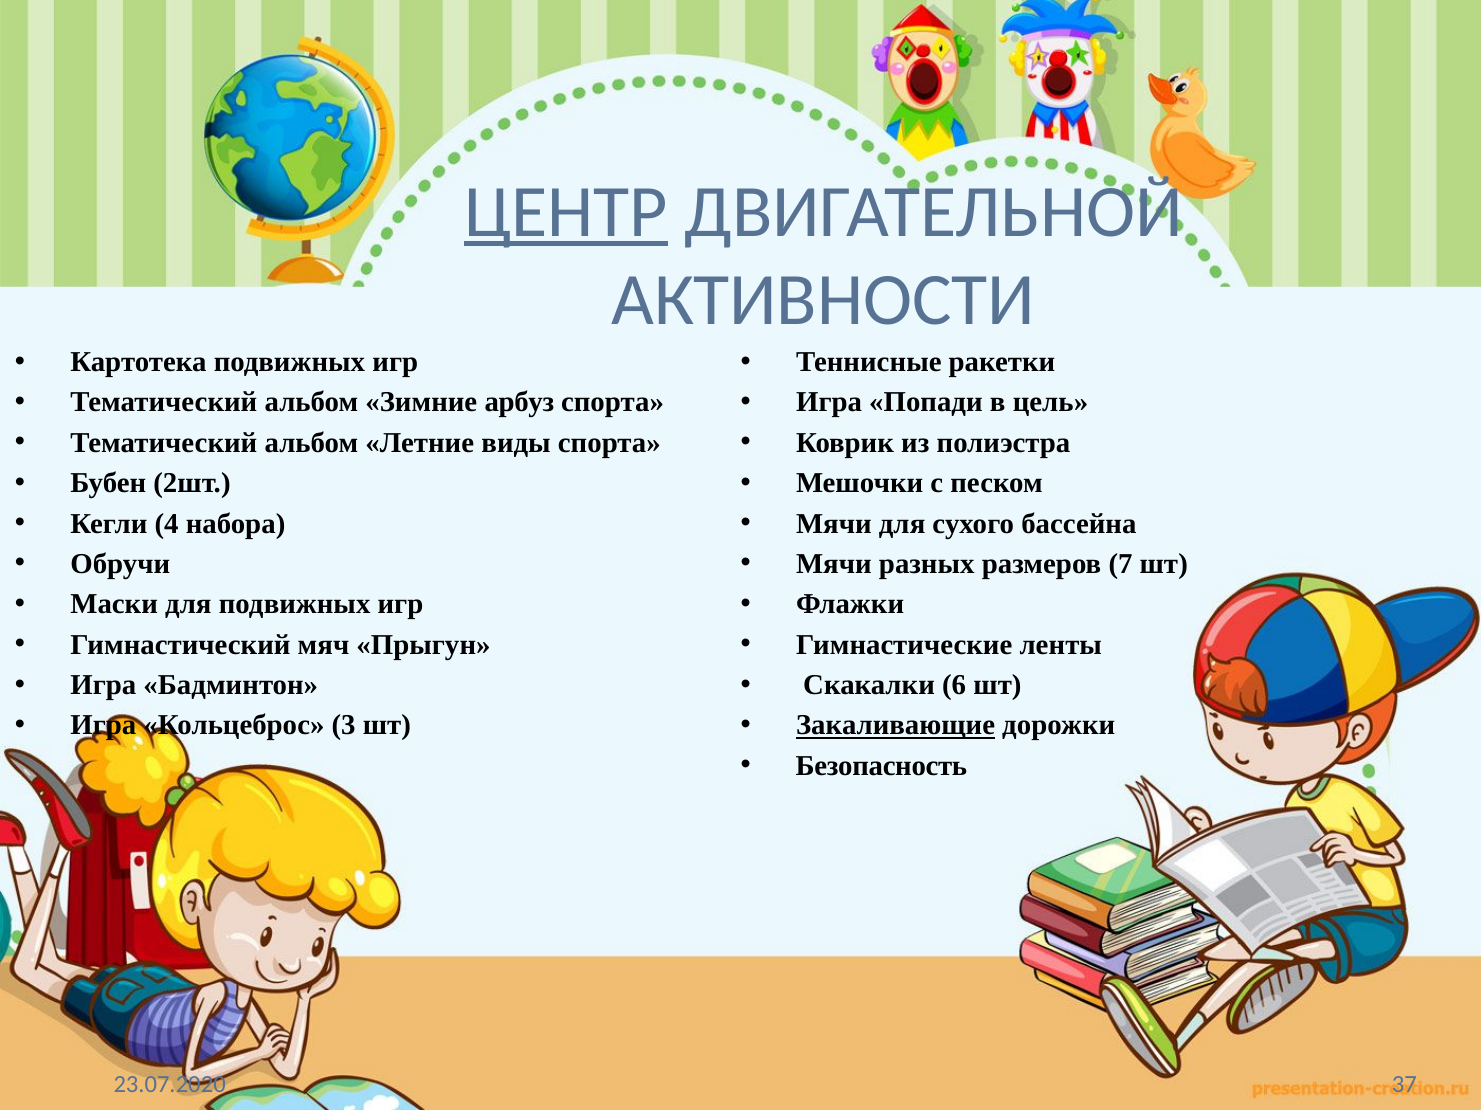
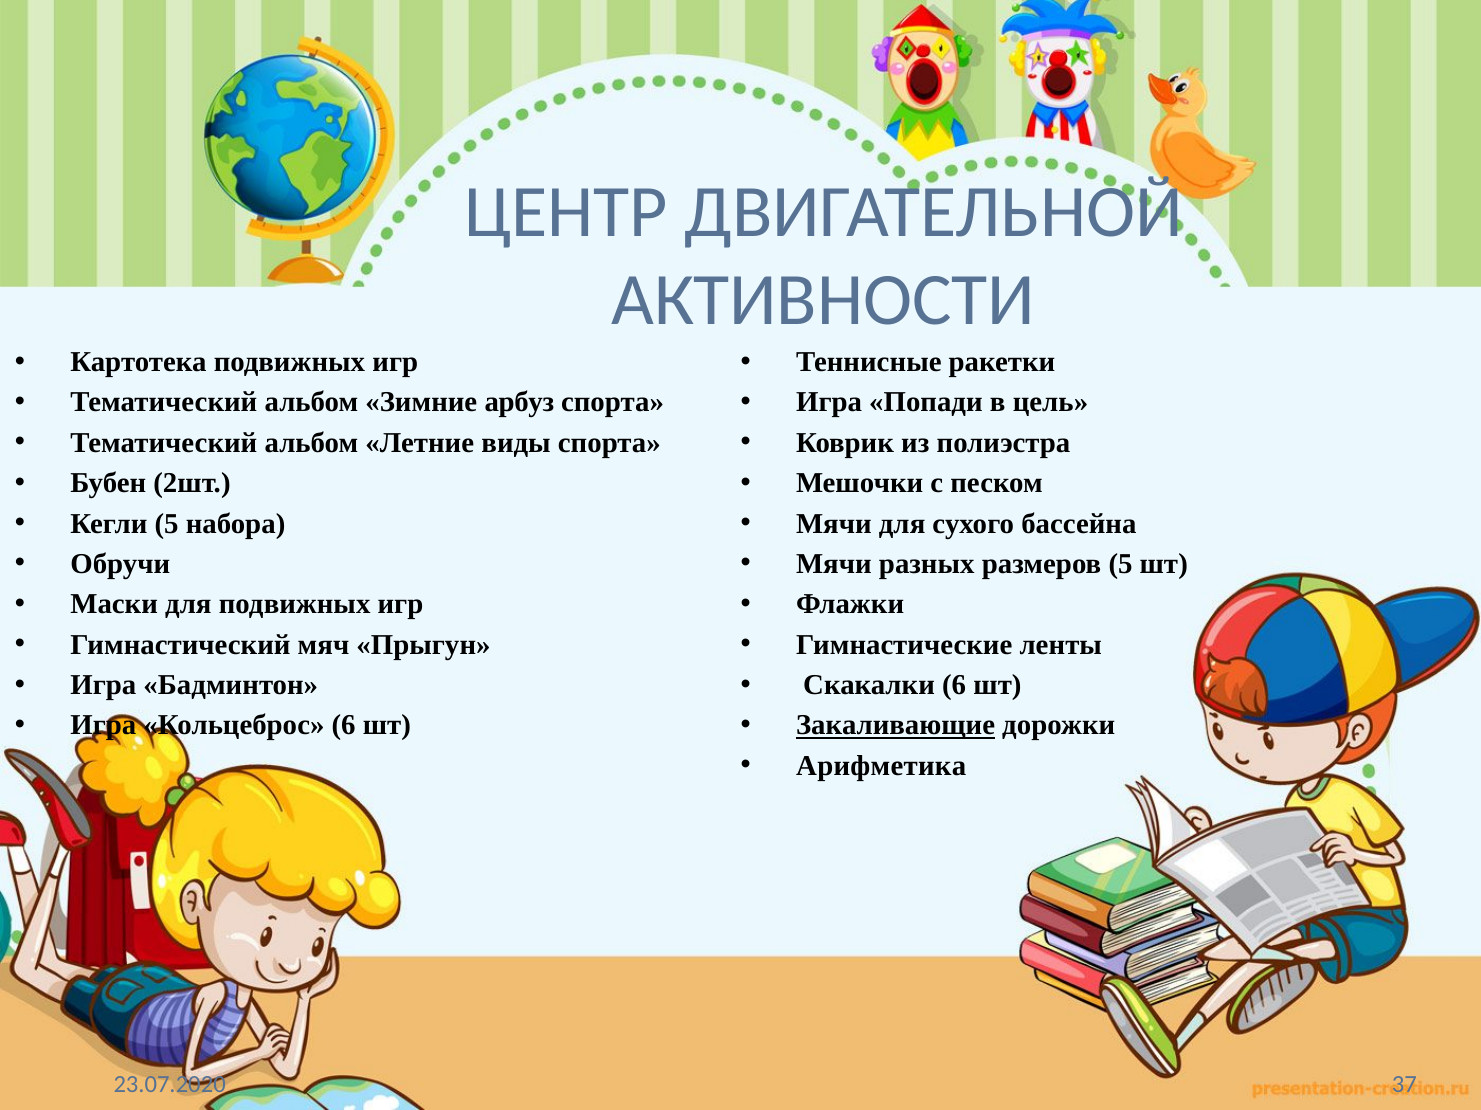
ЦЕНТР underline: present -> none
Кегли 4: 4 -> 5
размеров 7: 7 -> 5
Кольцеброс 3: 3 -> 6
Безопасность: Безопасность -> Арифметика
